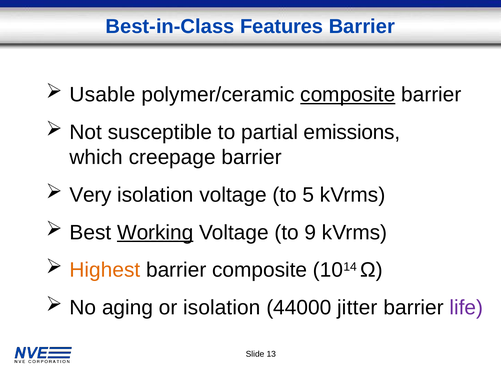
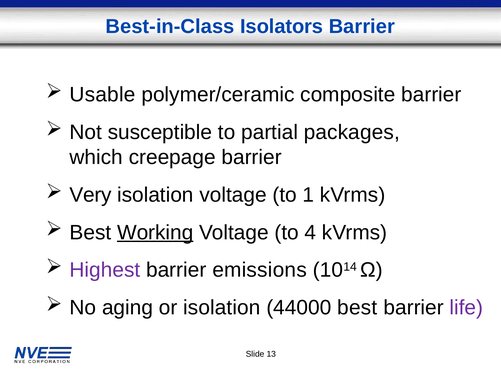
Features: Features -> Isolators
composite at (348, 95) underline: present -> none
emissions: emissions -> packages
5: 5 -> 1
9: 9 -> 4
Highest colour: orange -> purple
barrier composite: composite -> emissions
44000 jitter: jitter -> best
